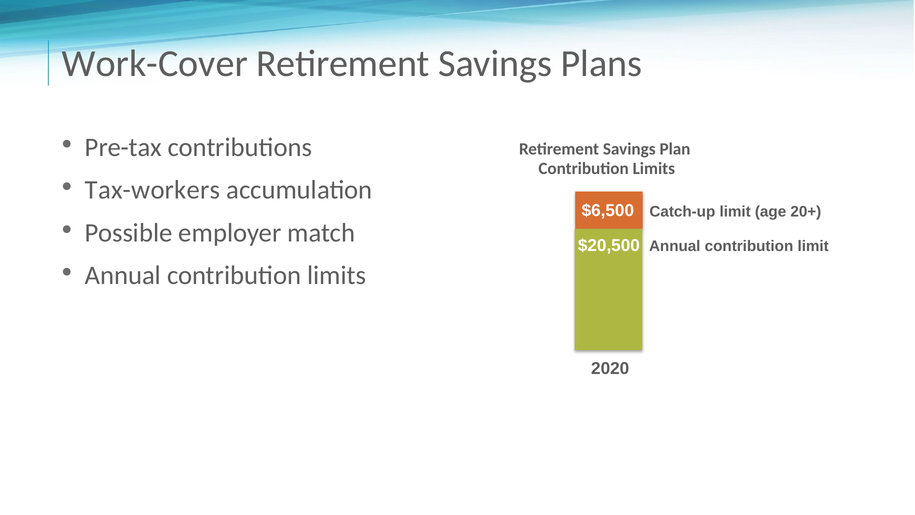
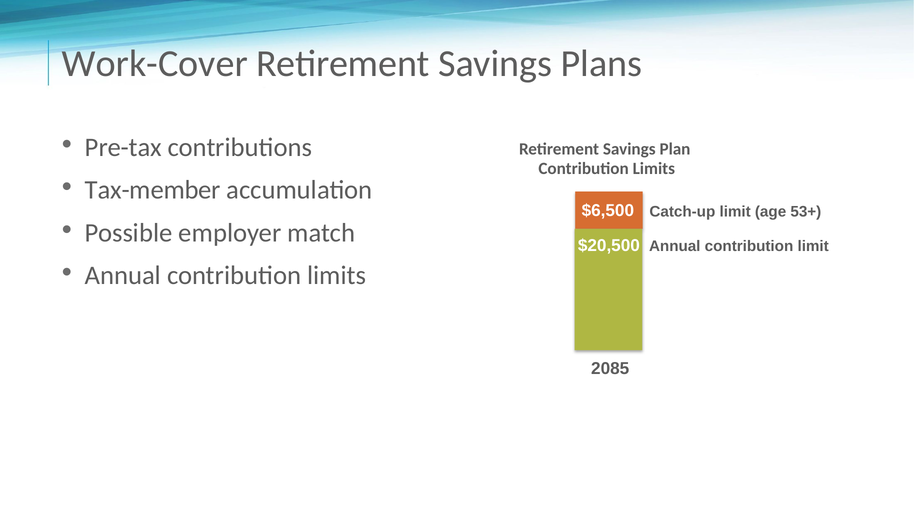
Tax-workers: Tax-workers -> Tax-member
20+: 20+ -> 53+
2020: 2020 -> 2085
